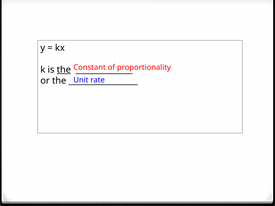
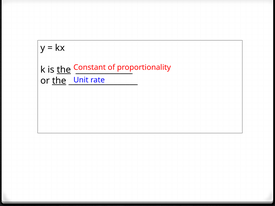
the at (59, 81) underline: none -> present
